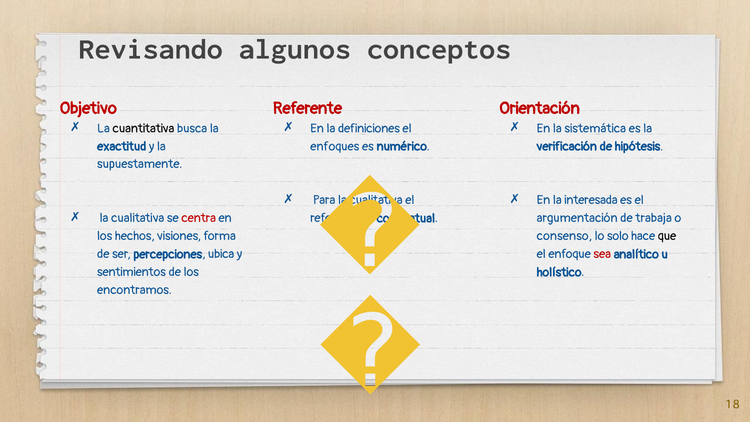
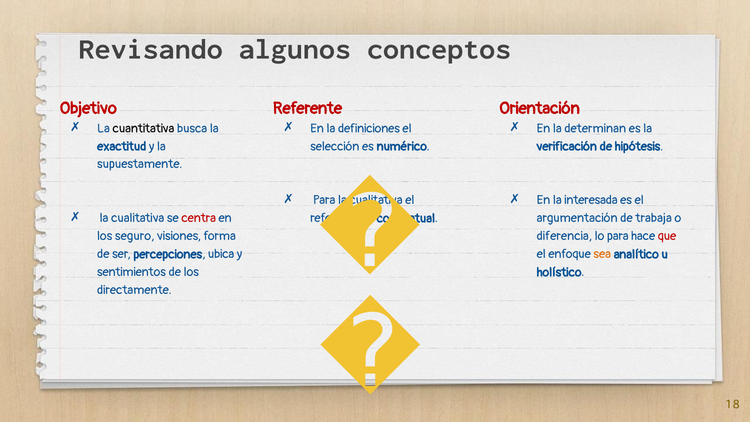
sistemática: sistemática -> determinan
enfoques: enfoques -> selección
hechos: hechos -> seguro
consenso: consenso -> diferencia
lo solo: solo -> para
que colour: black -> red
sea colour: red -> orange
encontramos: encontramos -> directamente
